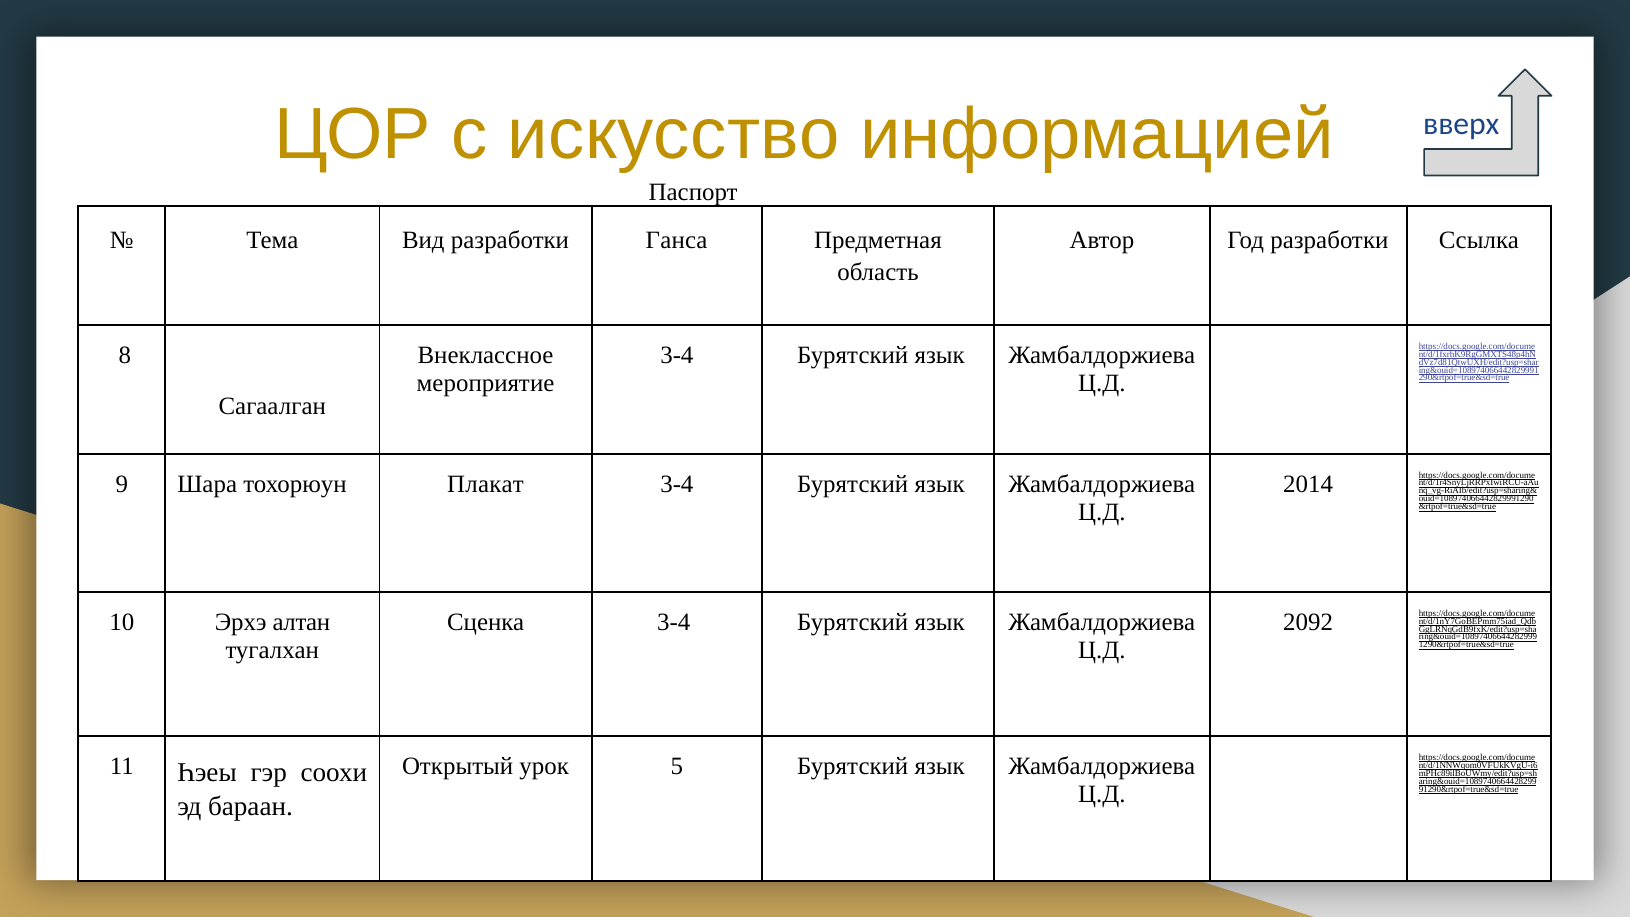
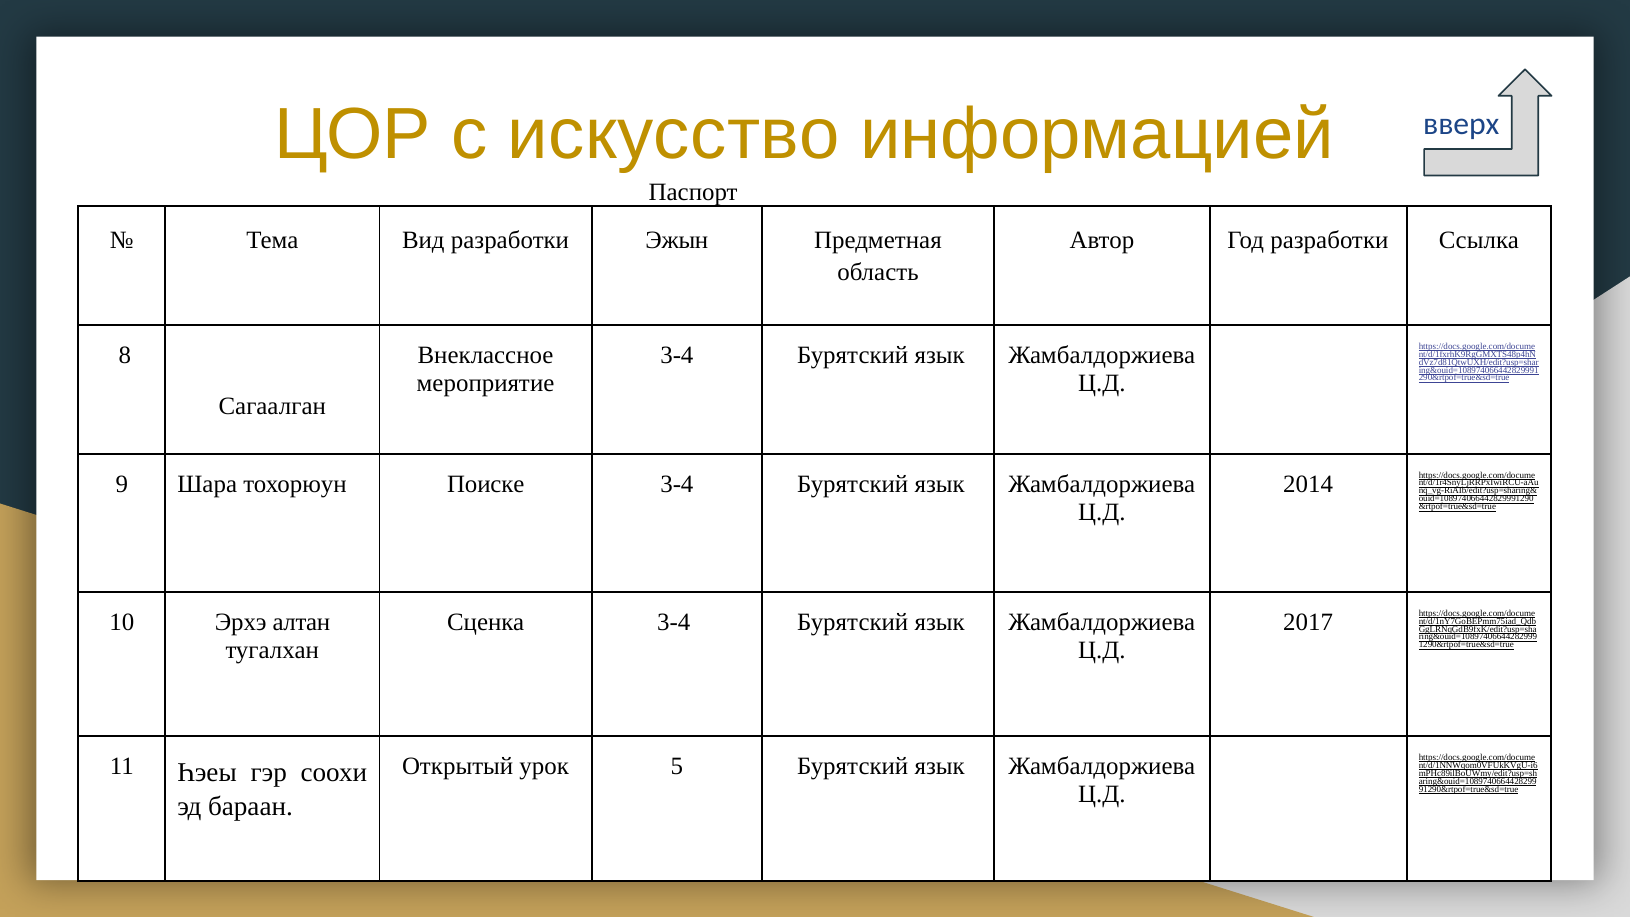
Ганса: Ганса -> Эжын
Плакат: Плакат -> Поиске
2092: 2092 -> 2017
